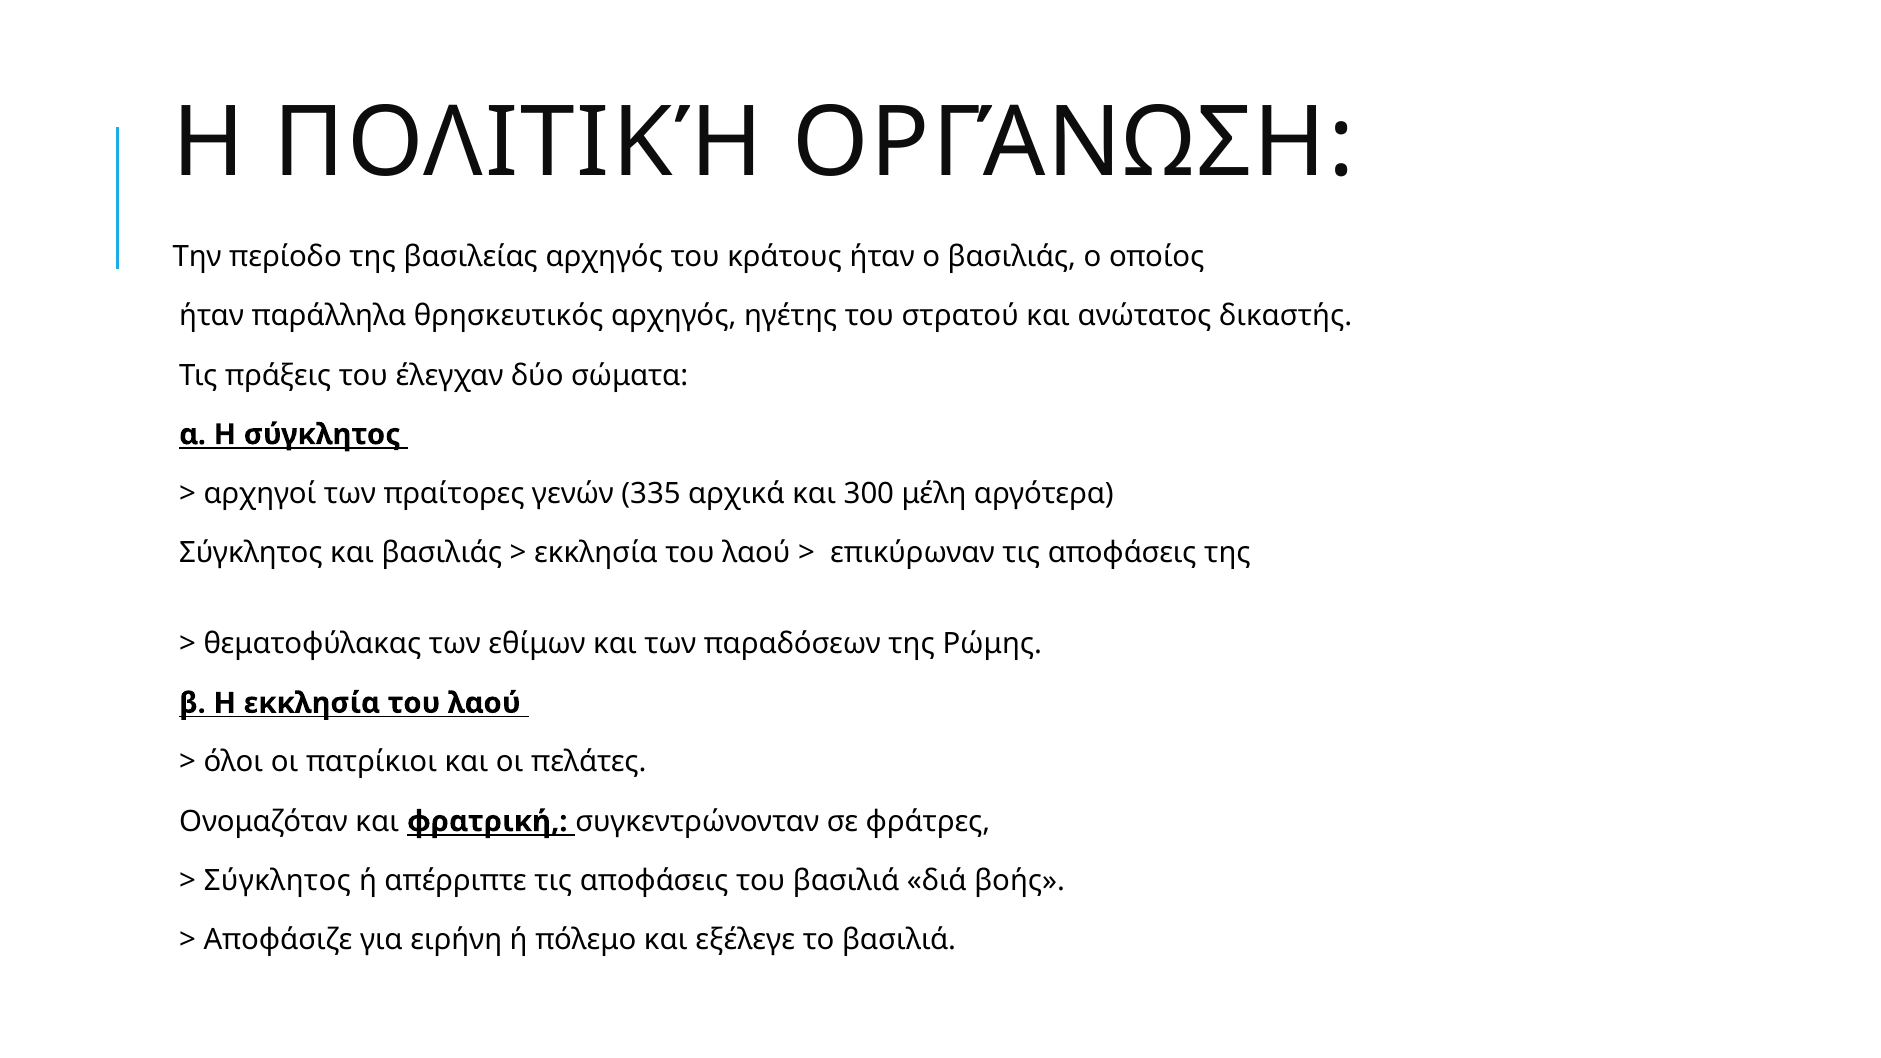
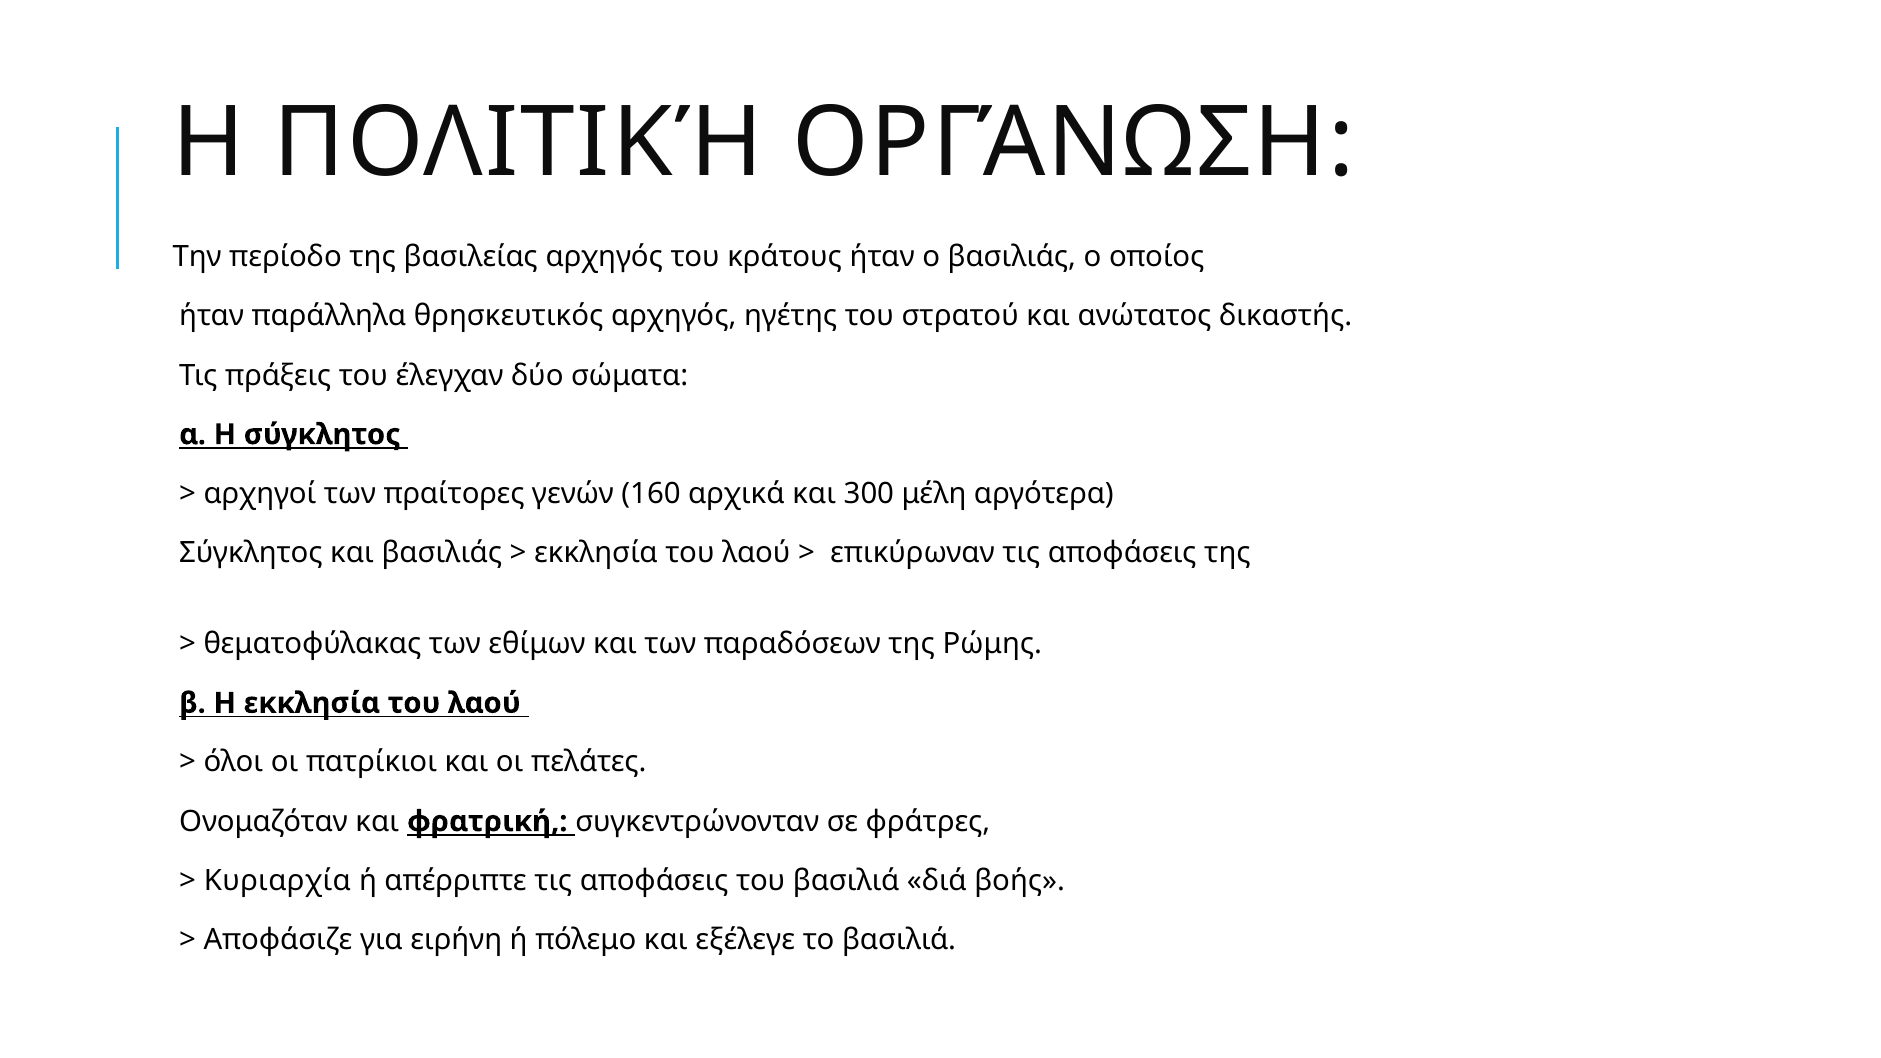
335: 335 -> 160
Σύγκλητος at (277, 881): Σύγκλητος -> Κυριαρχία
